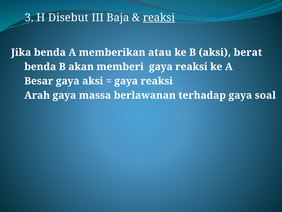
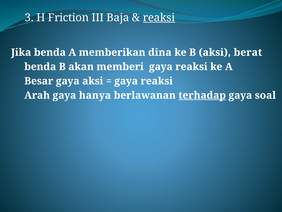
Disebut: Disebut -> Friction
atau: atau -> dina
massa: massa -> hanya
terhadap underline: none -> present
